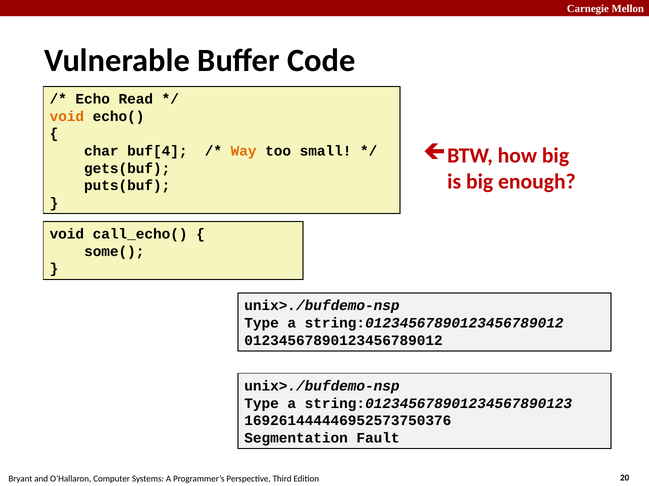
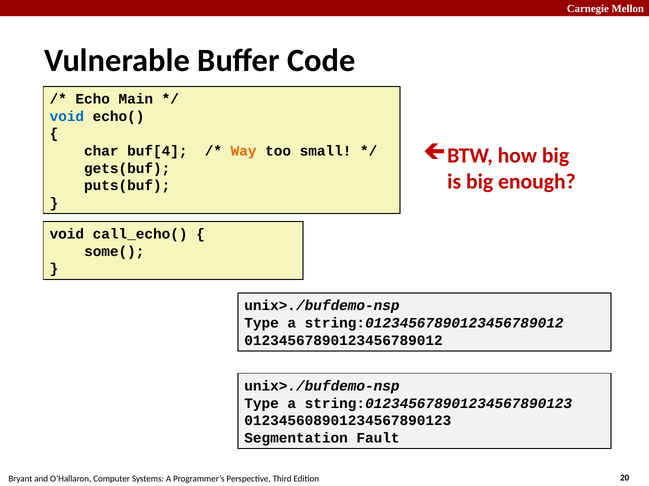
Read: Read -> Main
void at (67, 117) colour: orange -> blue
169261444446952573750376: 169261444446952573750376 -> 012345608901234567890123
